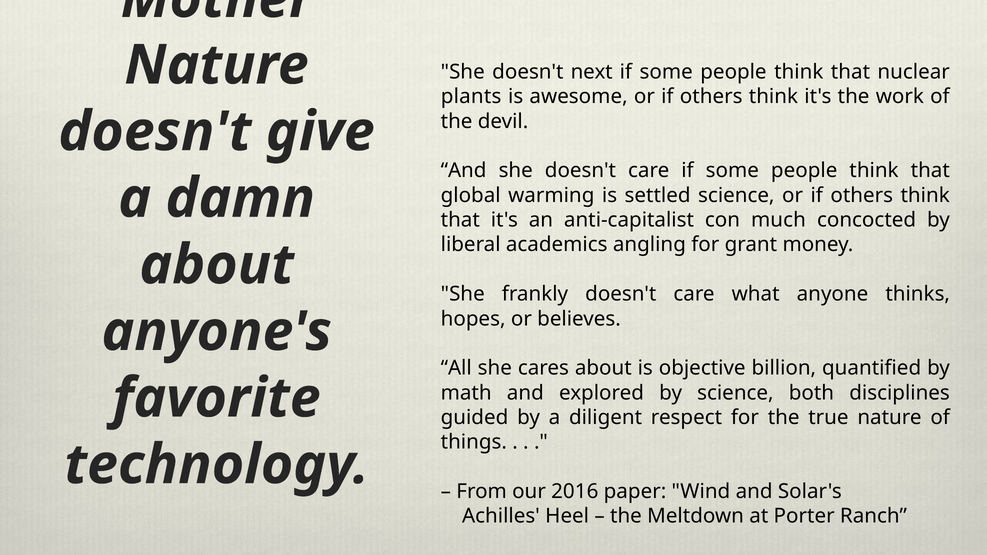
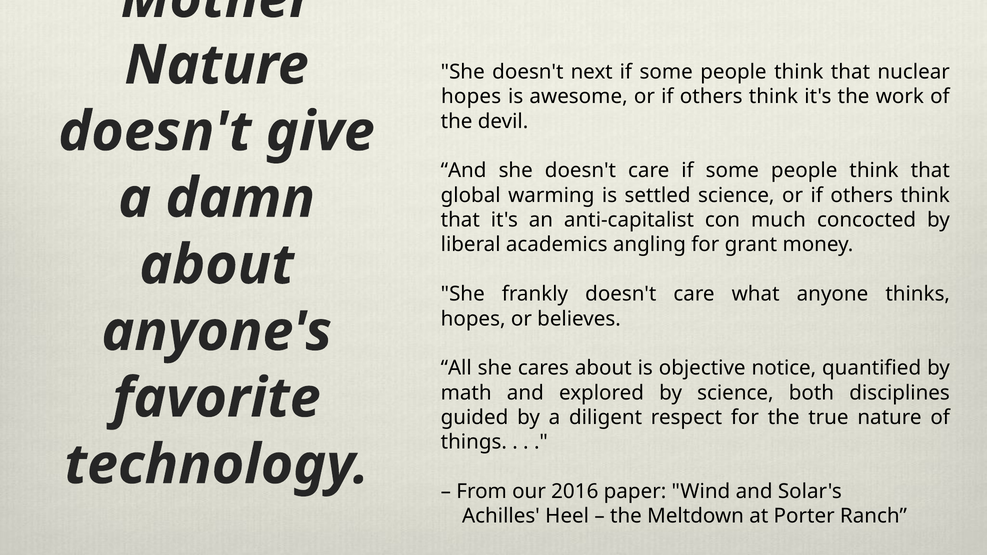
plants at (471, 97): plants -> hopes
billion: billion -> notice
